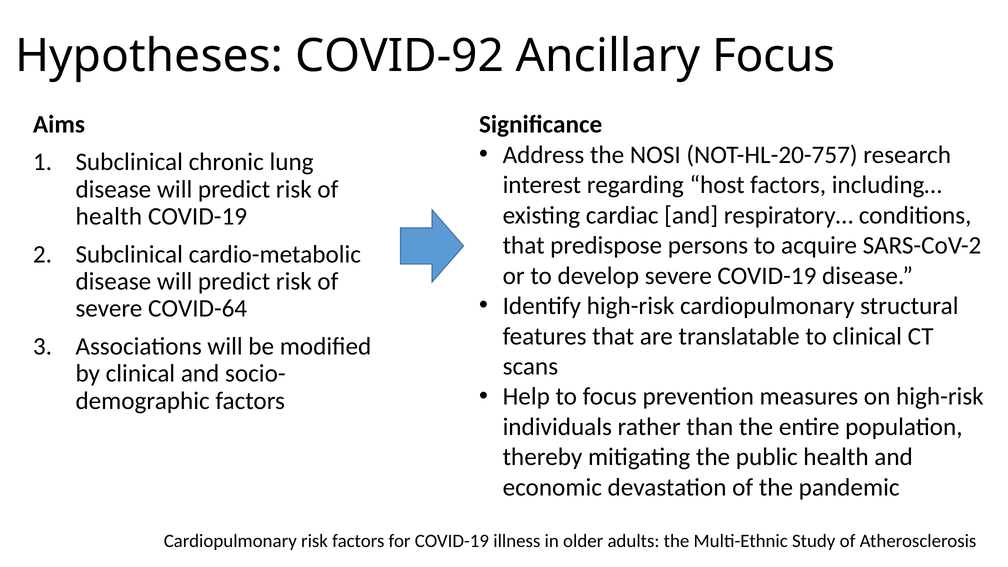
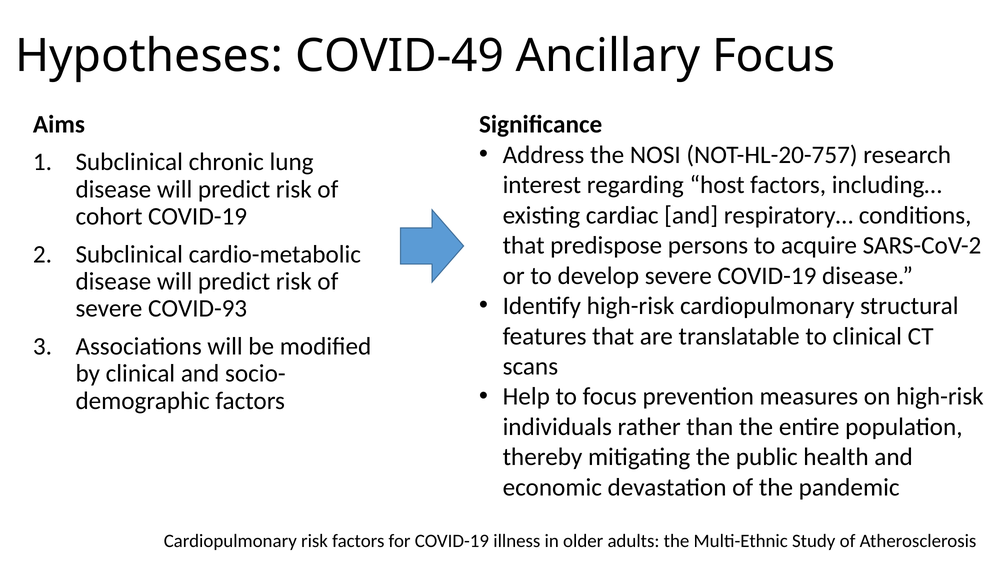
COVID-92: COVID-92 -> COVID-49
health at (109, 216): health -> cohort
COVID-64: COVID-64 -> COVID-93
